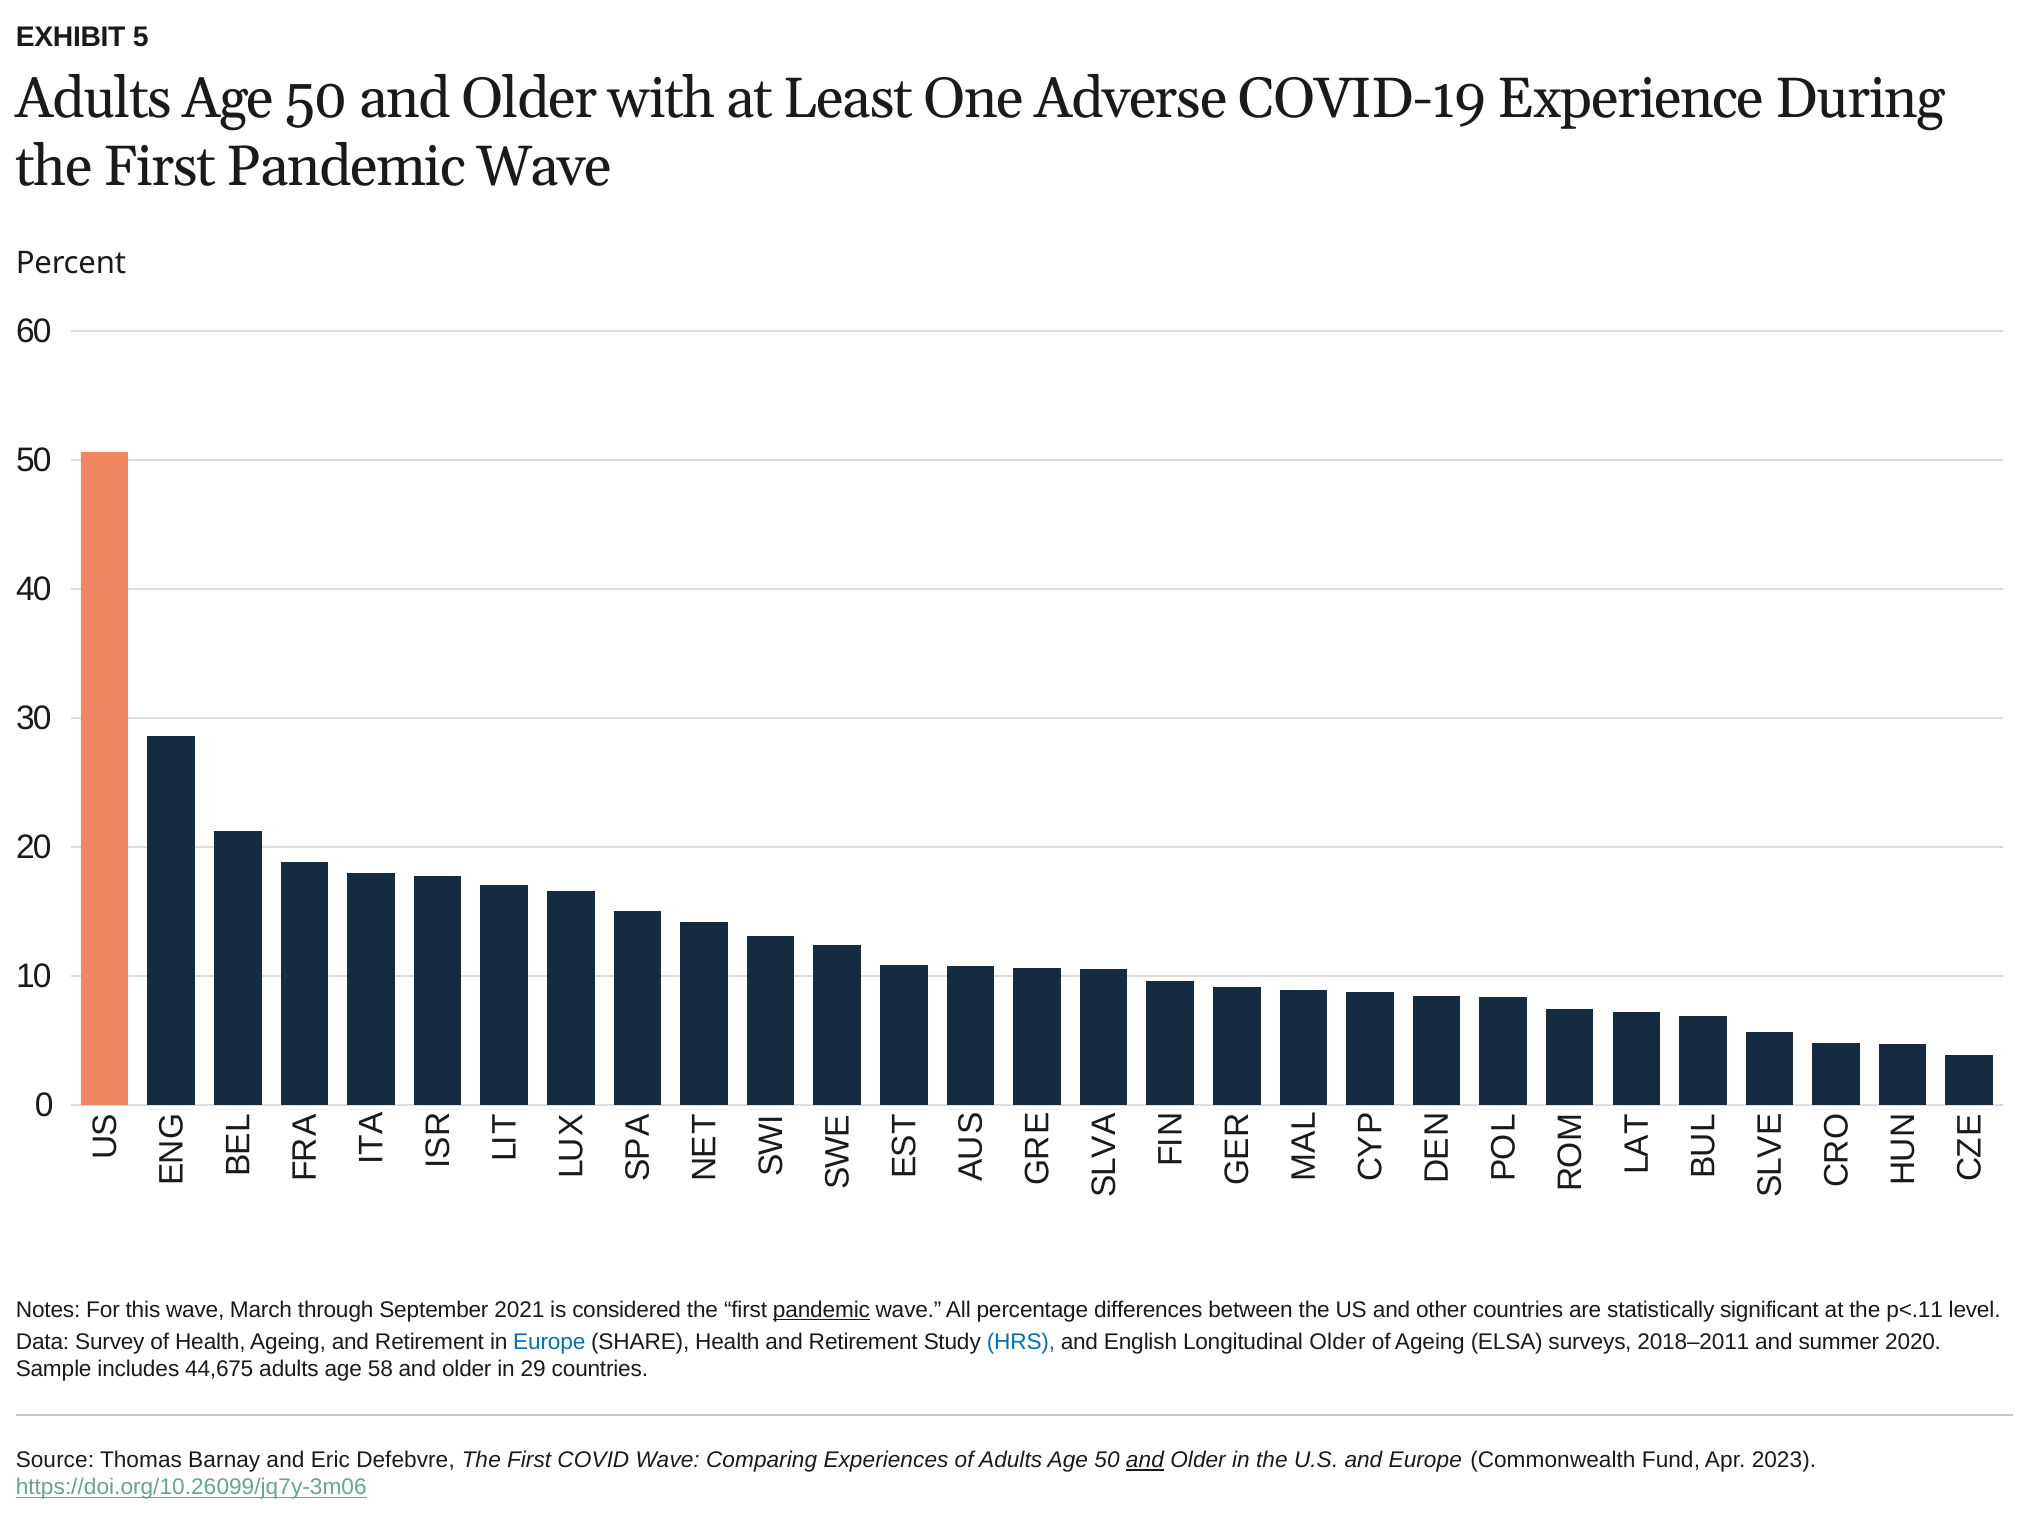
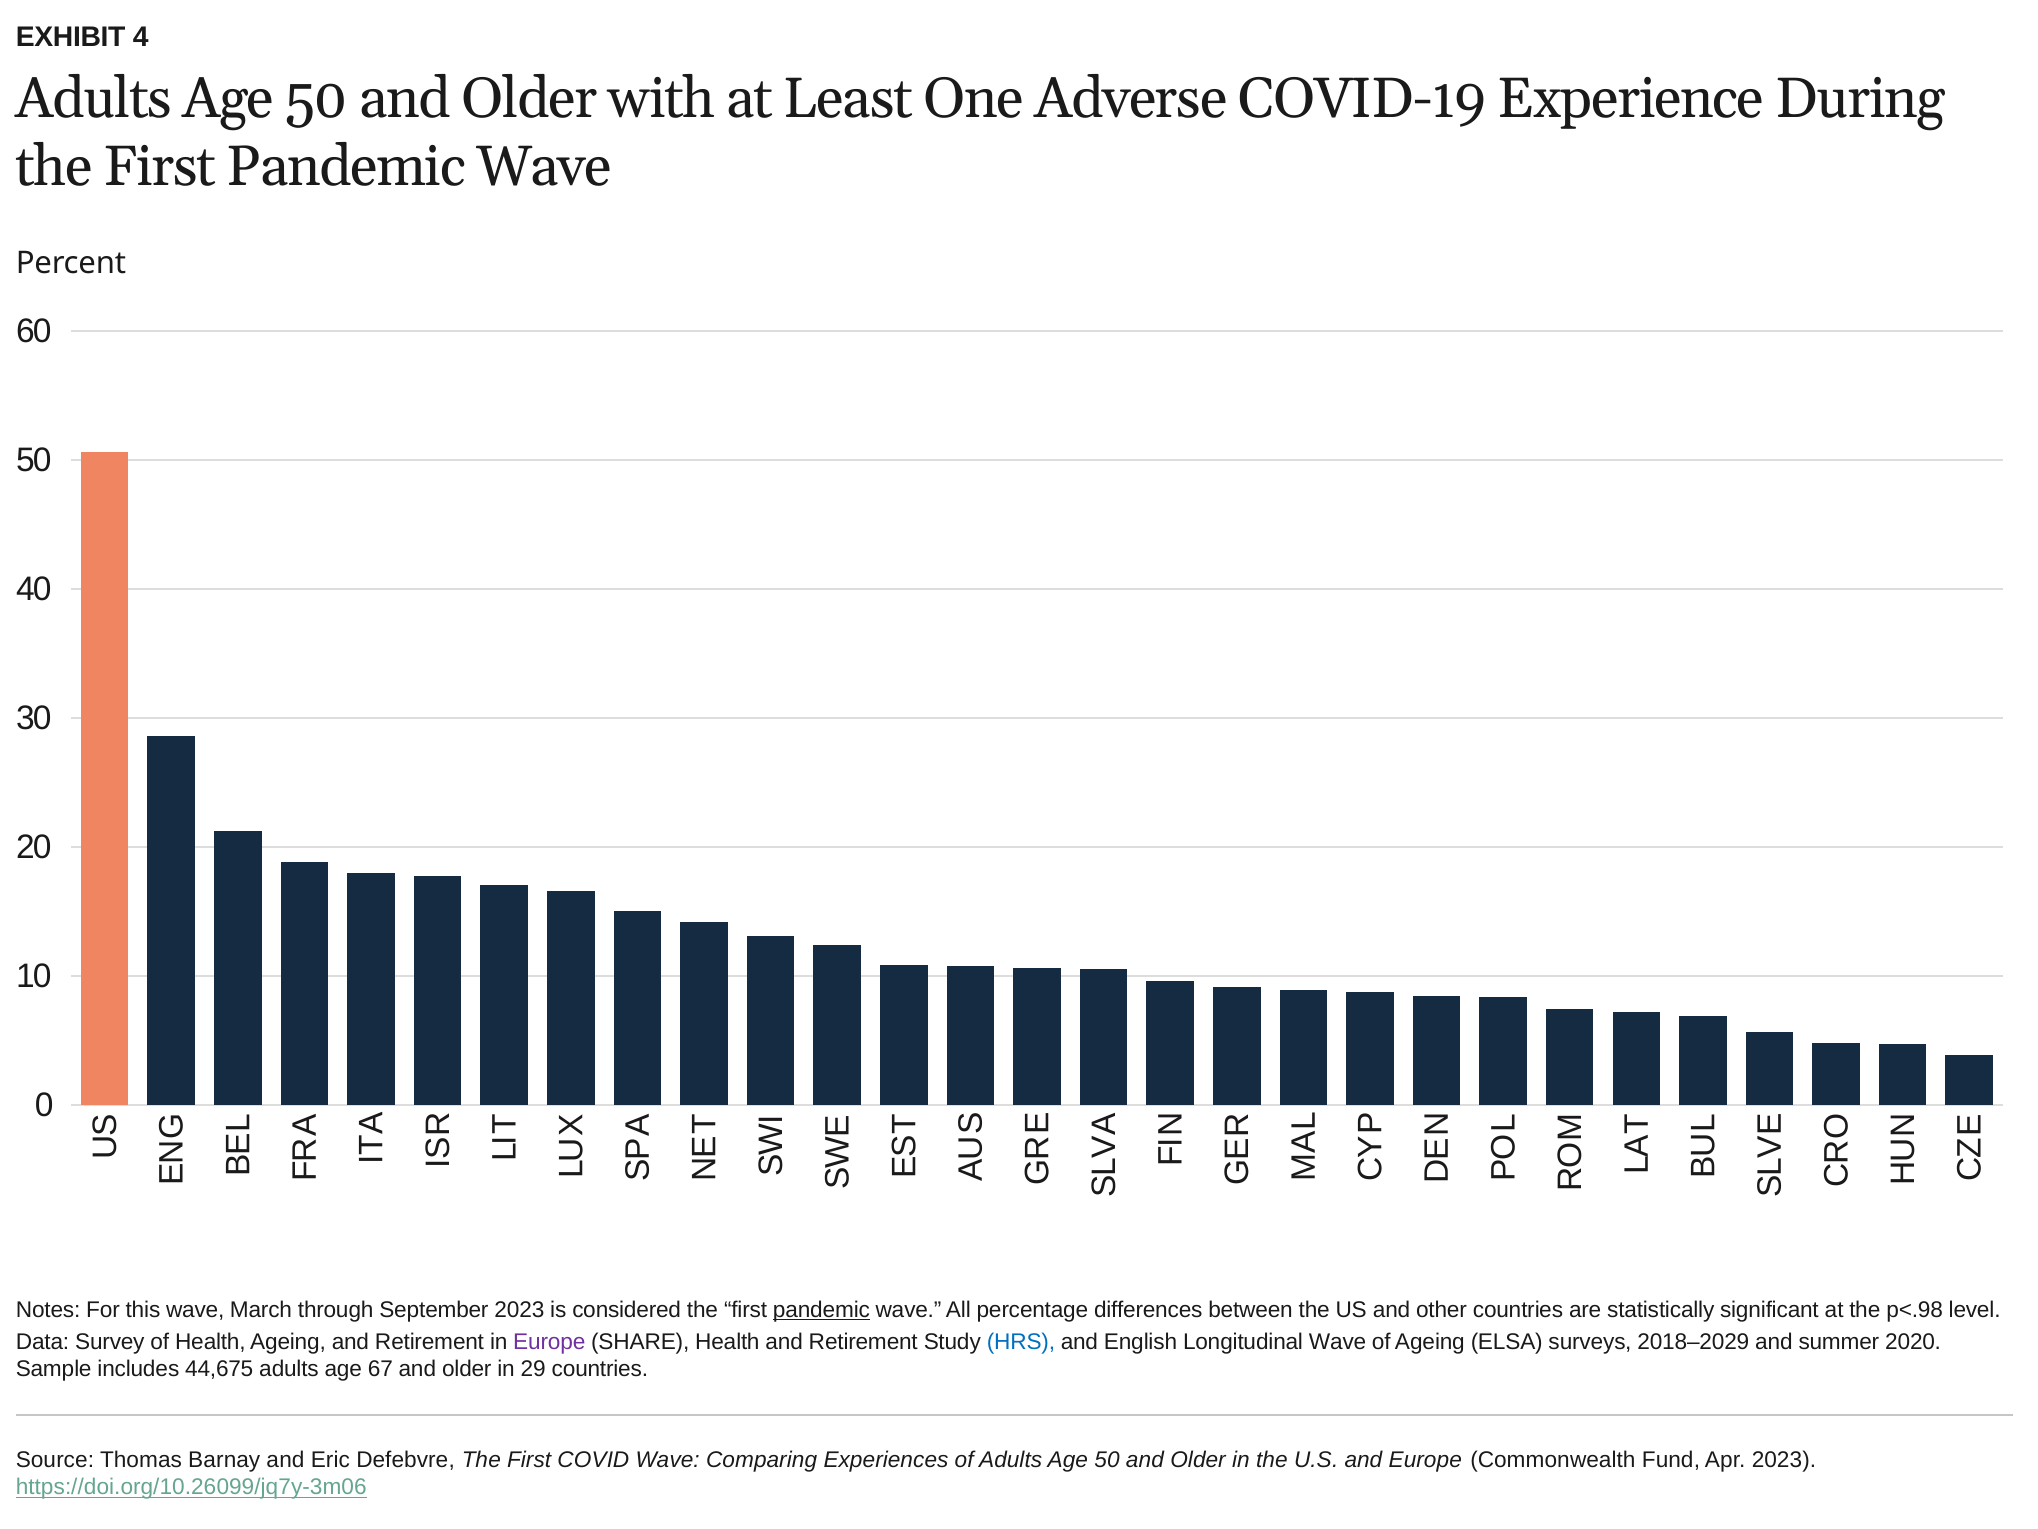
5: 5 -> 4
September 2021: 2021 -> 2023
p<.11: p<.11 -> p<.98
Europe at (549, 1341) colour: blue -> purple
Longitudinal Older: Older -> Wave
2018–2011: 2018–2011 -> 2018–2029
58: 58 -> 67
and at (1145, 1460) underline: present -> none
